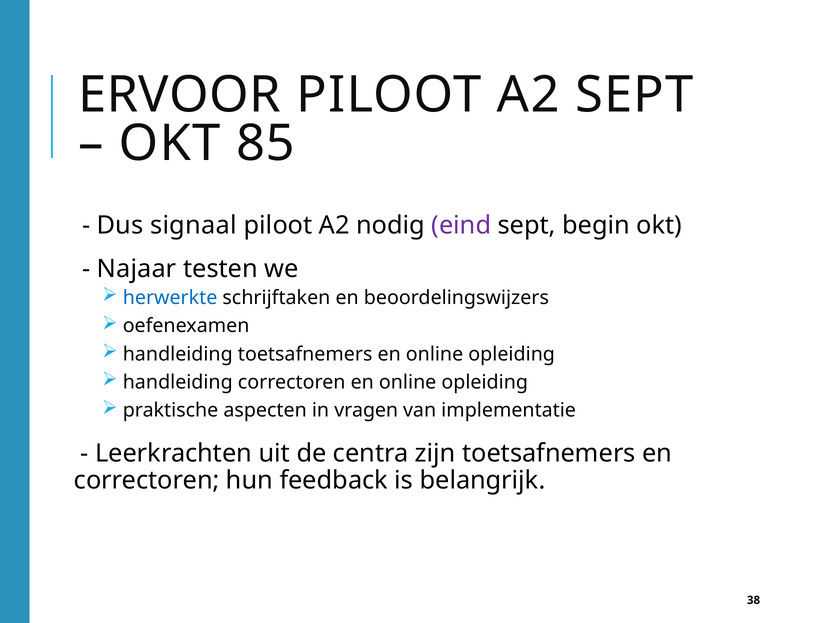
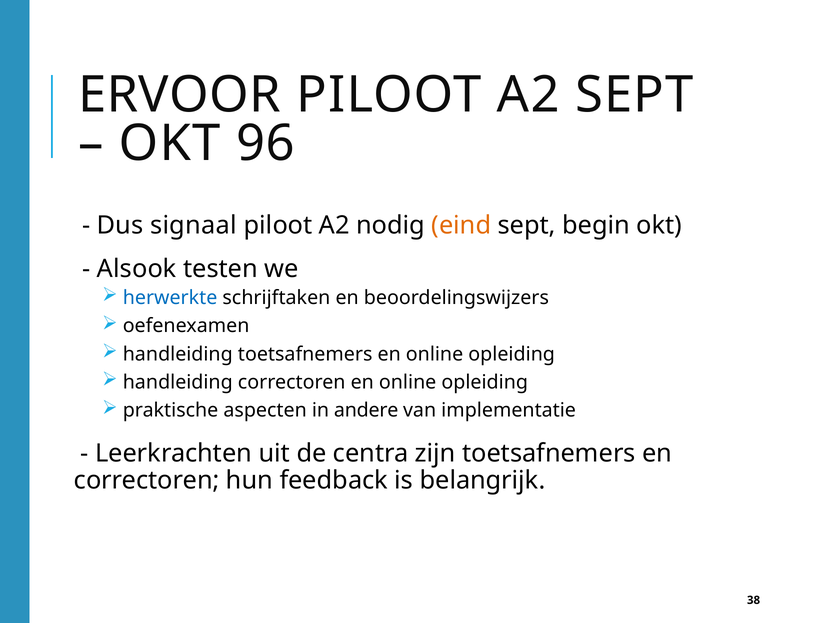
85: 85 -> 96
eind colour: purple -> orange
Najaar: Najaar -> Alsook
vragen: vragen -> andere
